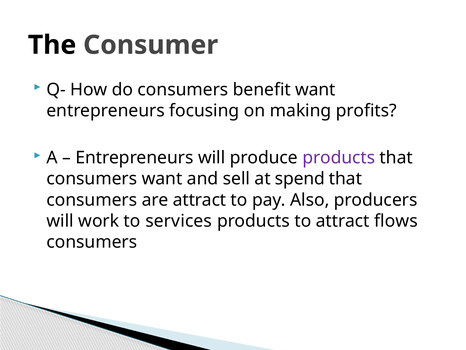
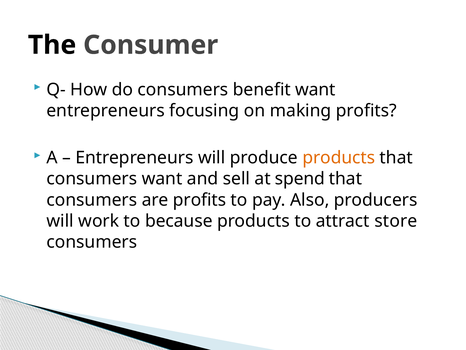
products at (339, 158) colour: purple -> orange
are attract: attract -> profits
services: services -> because
flows: flows -> store
